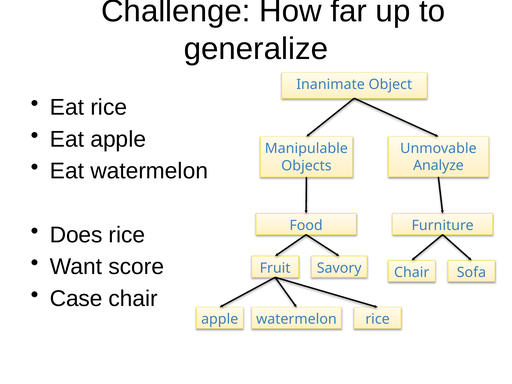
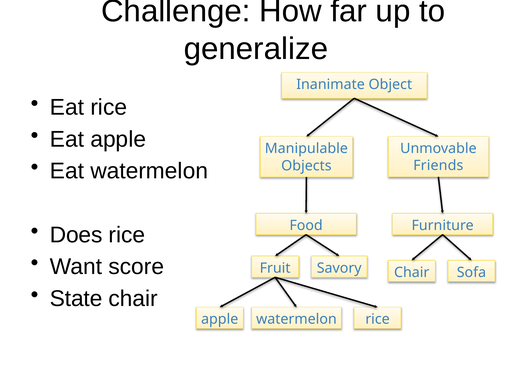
Analyze: Analyze -> Friends
Case: Case -> State
